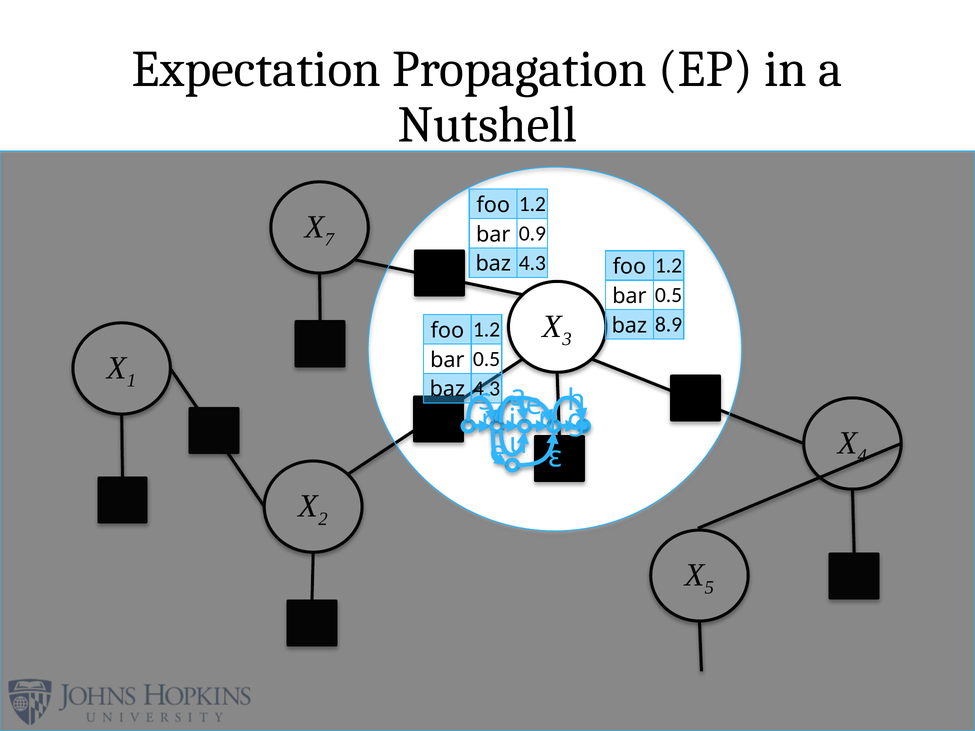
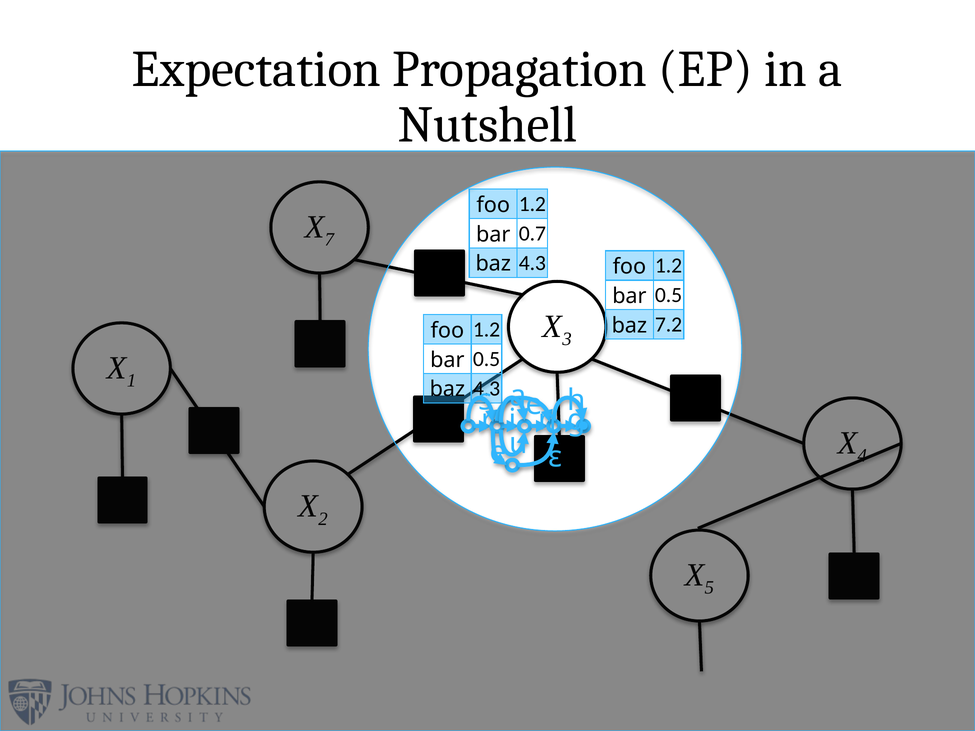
0.9: 0.9 -> 0.7
8.9: 8.9 -> 7.2
